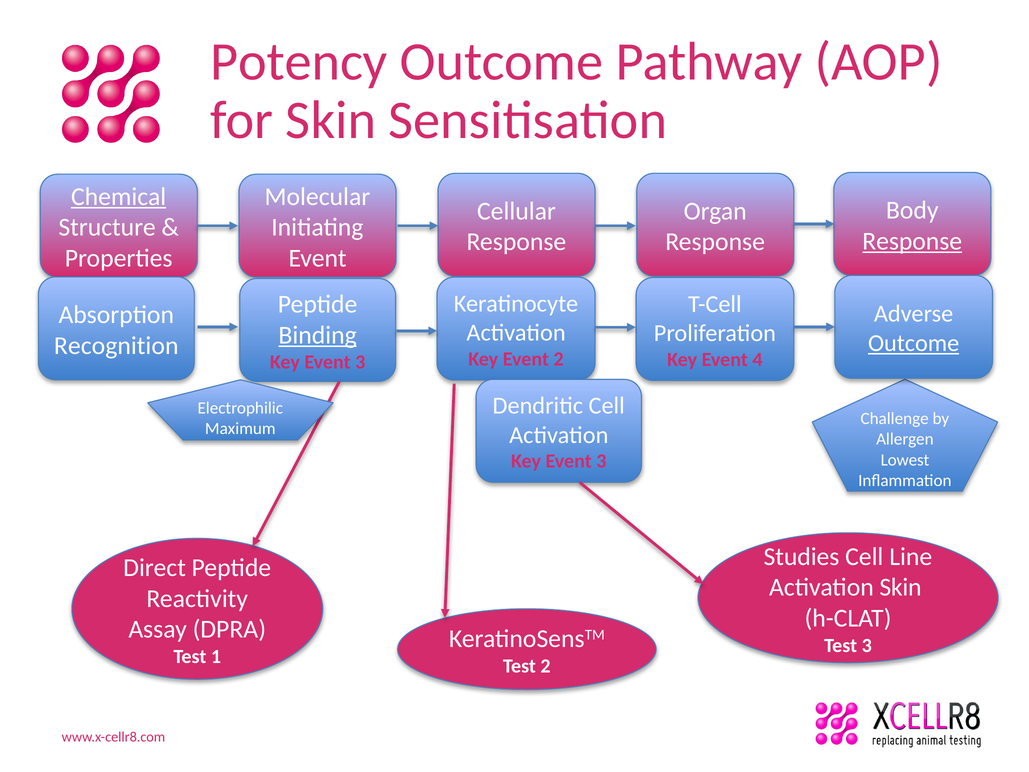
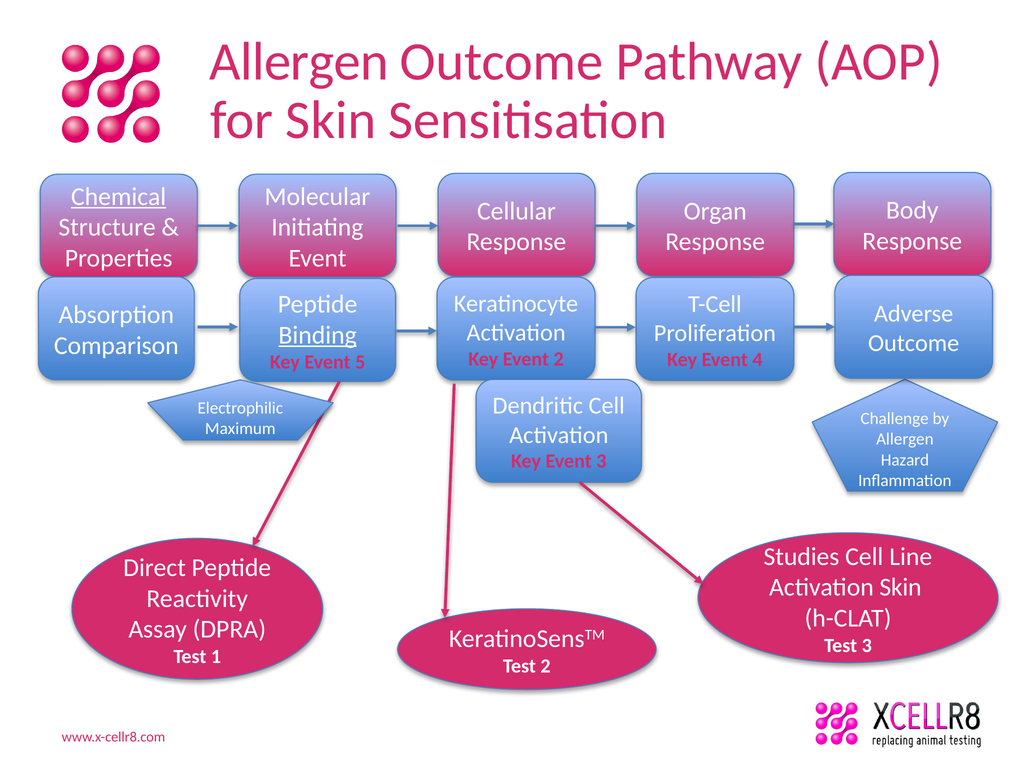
Potency at (299, 62): Potency -> Allergen
Response at (912, 241) underline: present -> none
Outcome at (914, 343) underline: present -> none
Recognition: Recognition -> Comparison
3 at (360, 362): 3 -> 5
Lowest: Lowest -> Hazard
